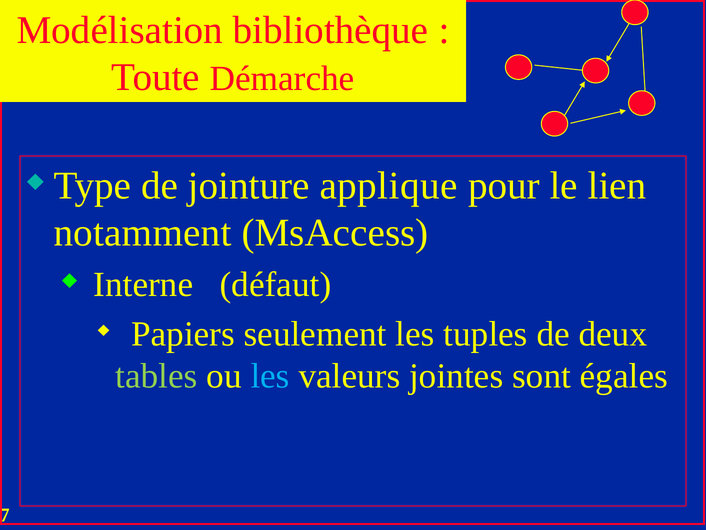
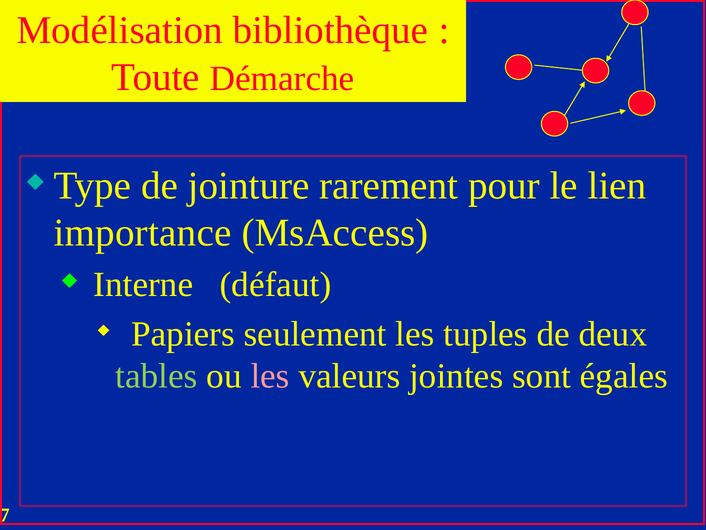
applique: applique -> rarement
notamment: notamment -> importance
les at (270, 376) colour: light blue -> pink
